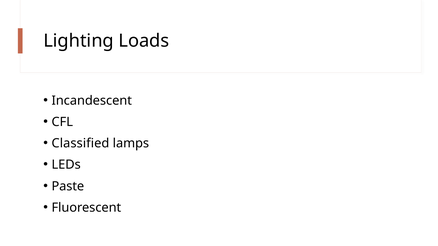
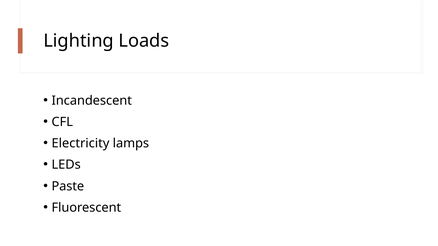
Classified: Classified -> Electricity
